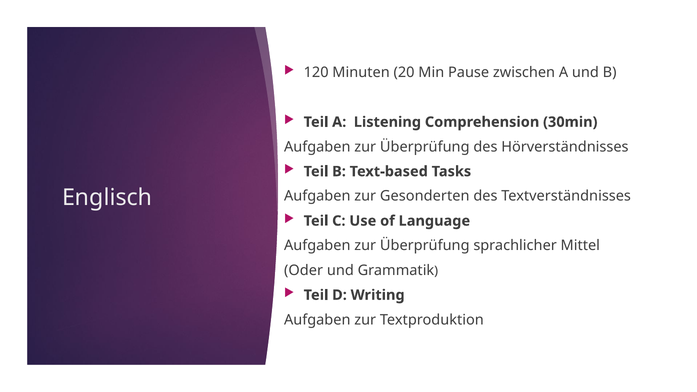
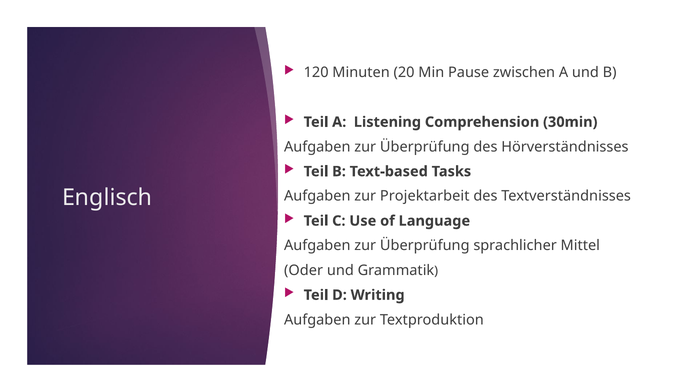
Gesonderten: Gesonderten -> Projektarbeit
